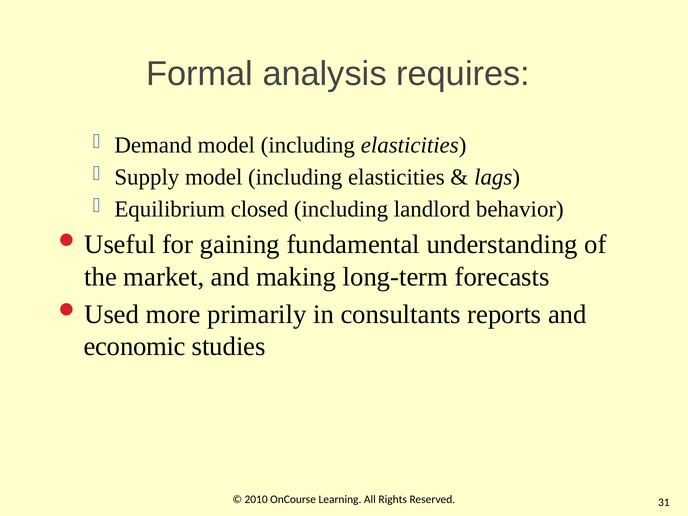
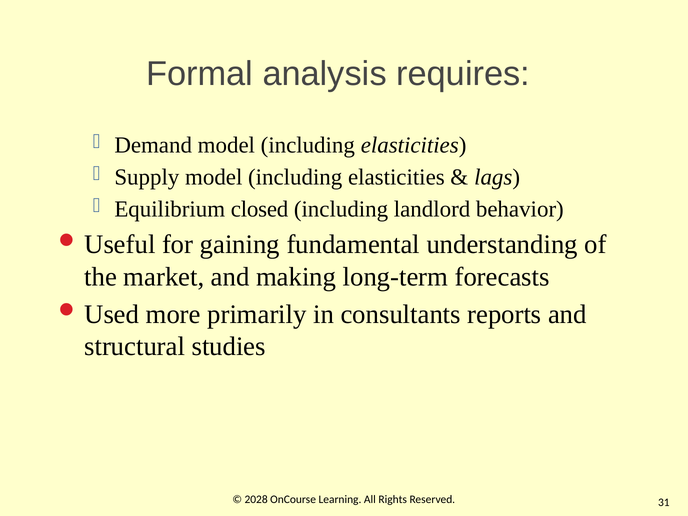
economic: economic -> structural
2010: 2010 -> 2028
